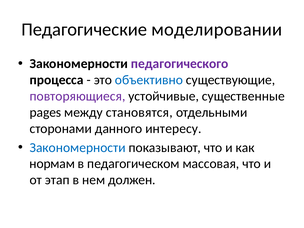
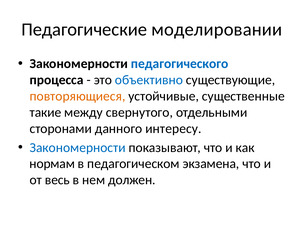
педагогического colour: purple -> blue
повторяющиеся colour: purple -> orange
pages: pages -> такие
становятся: становятся -> свернутого
массовая: массовая -> экзамена
этап: этап -> весь
